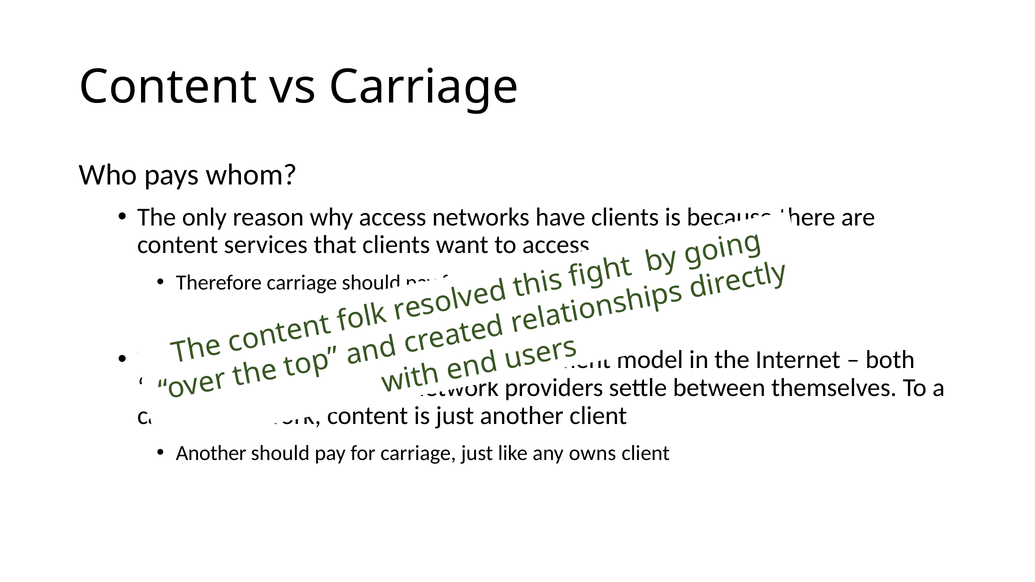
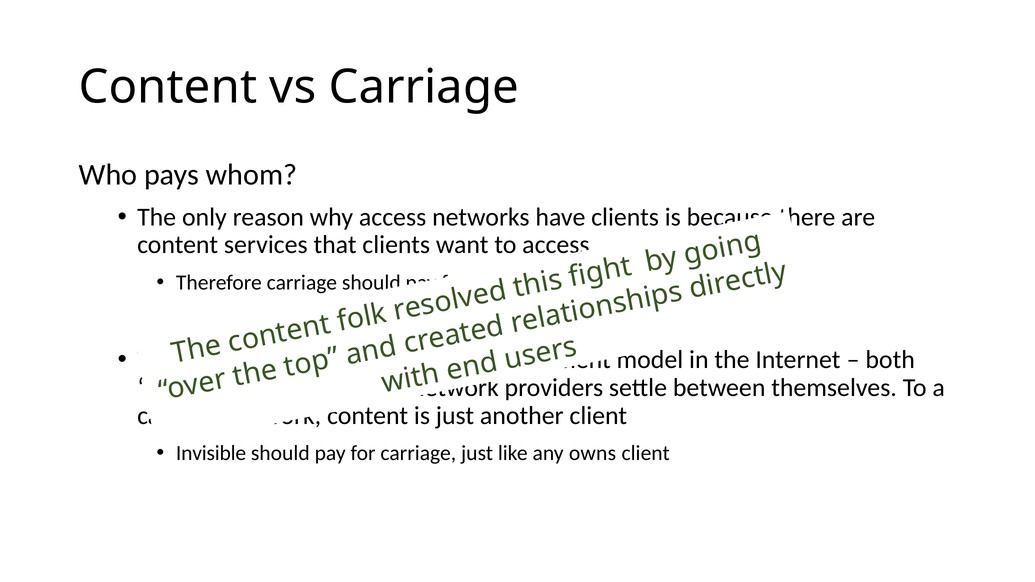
Another at (211, 453): Another -> Invisible
